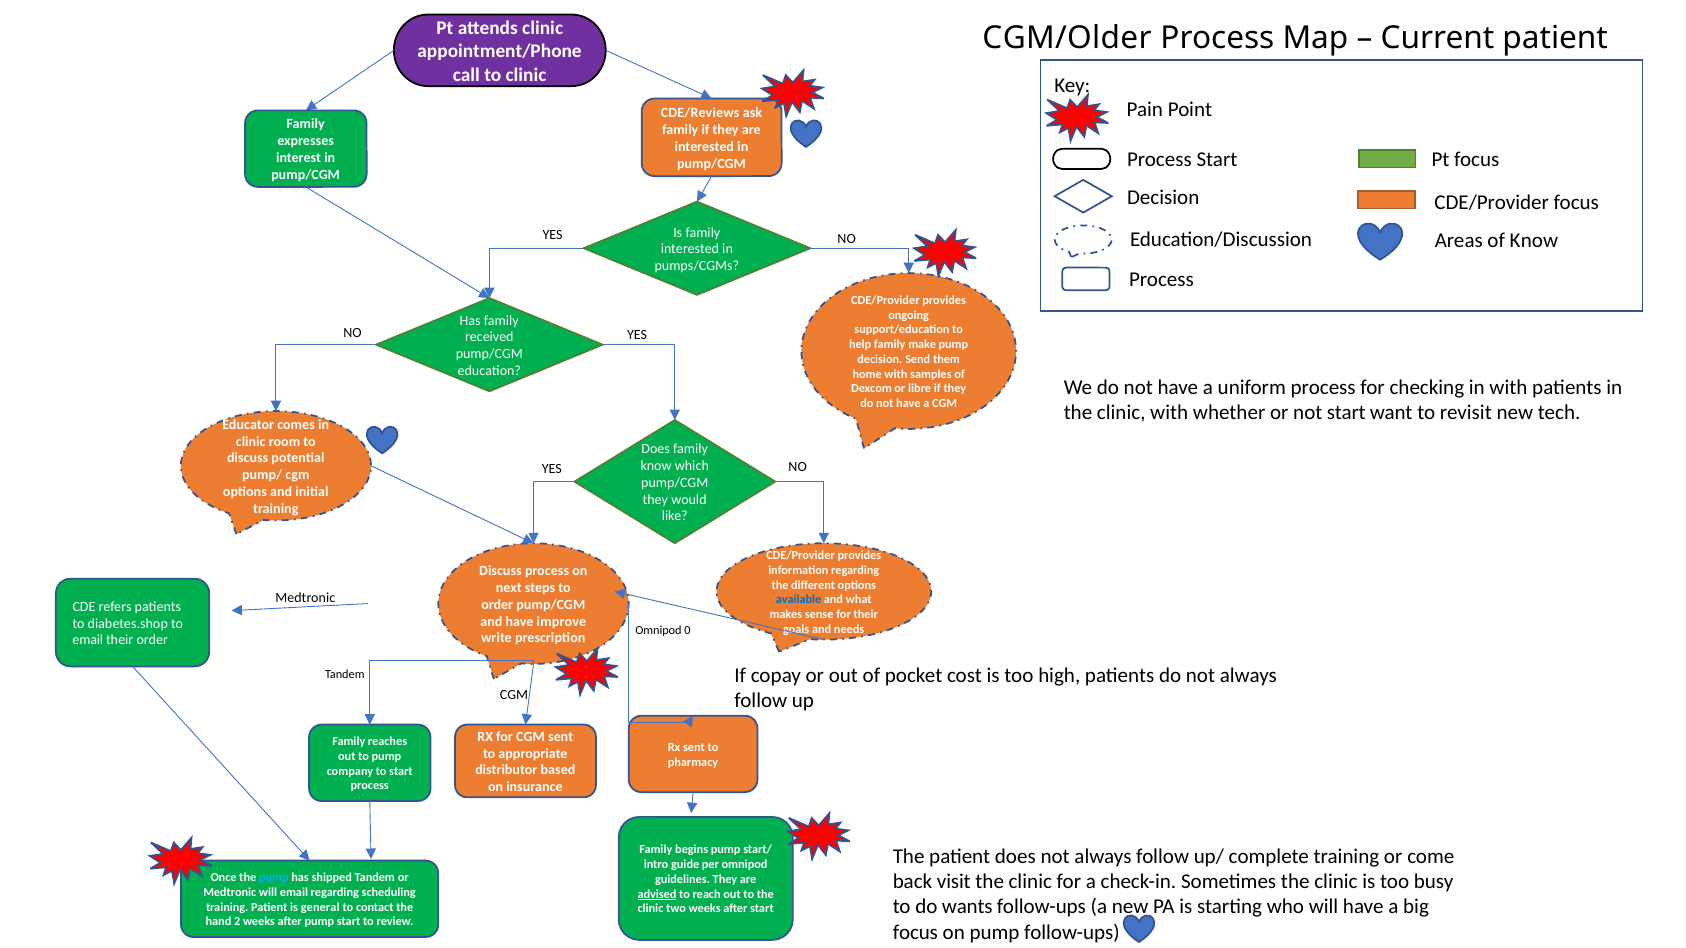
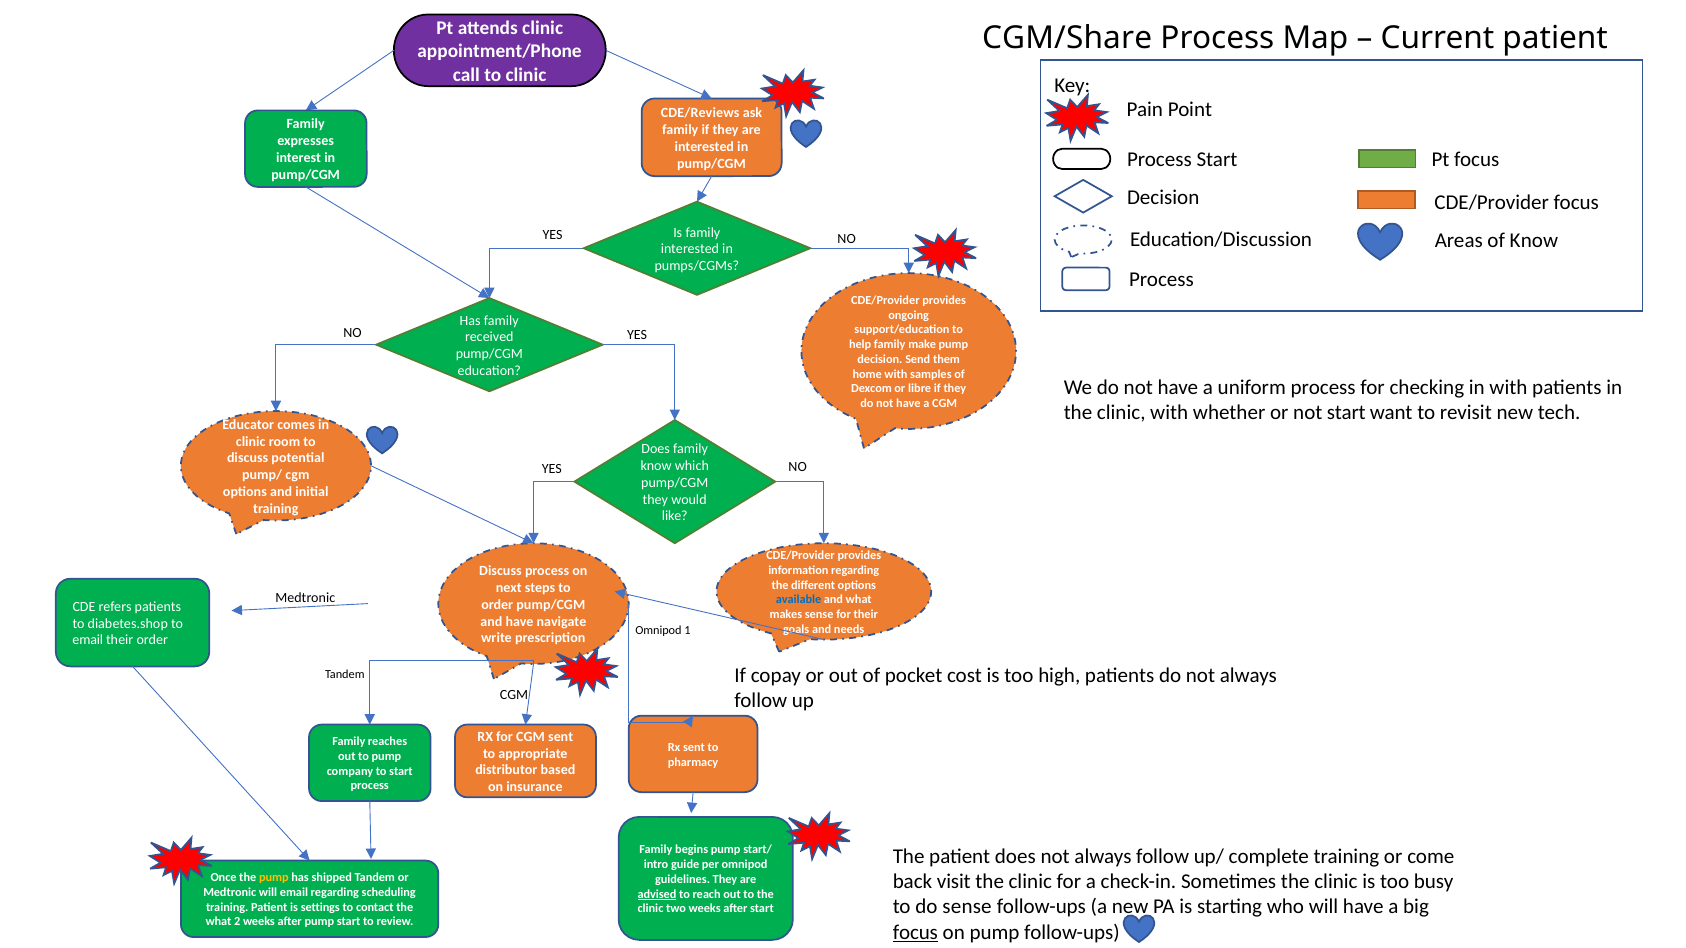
CGM/Older: CGM/Older -> CGM/Share
improve: improve -> navigate
0: 0 -> 1
pump at (274, 878) colour: light blue -> yellow
do wants: wants -> sense
general: general -> settings
hand at (218, 922): hand -> what
focus at (915, 933) underline: none -> present
